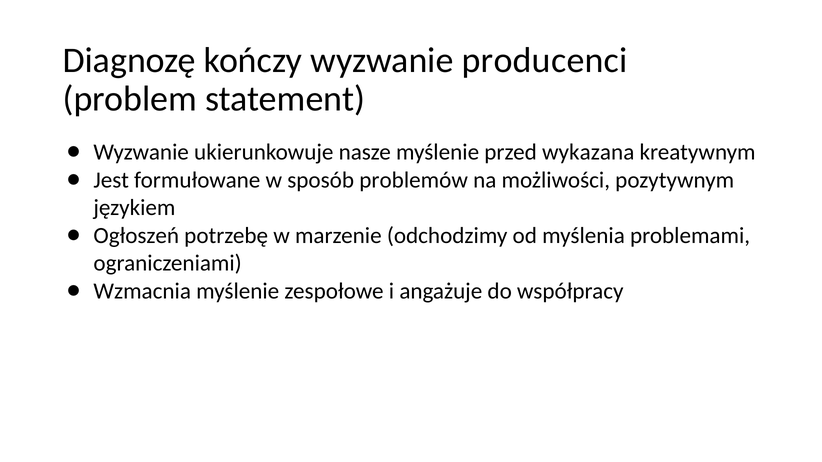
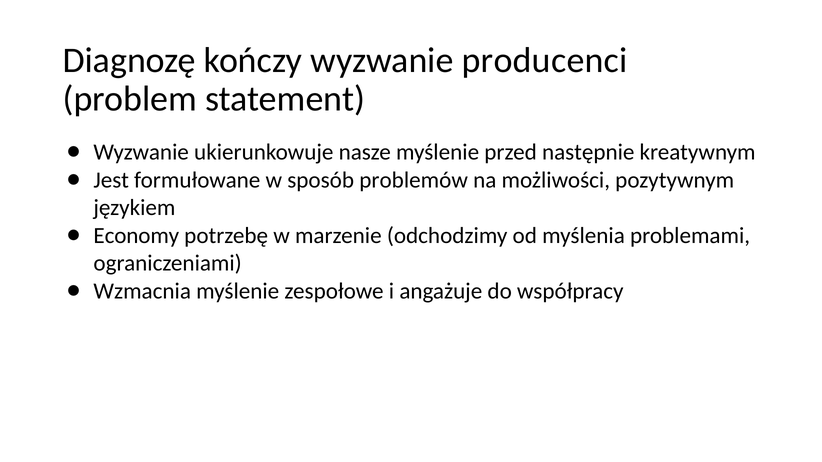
wykazana: wykazana -> następnie
Ogłoszeń: Ogłoszeń -> Economy
